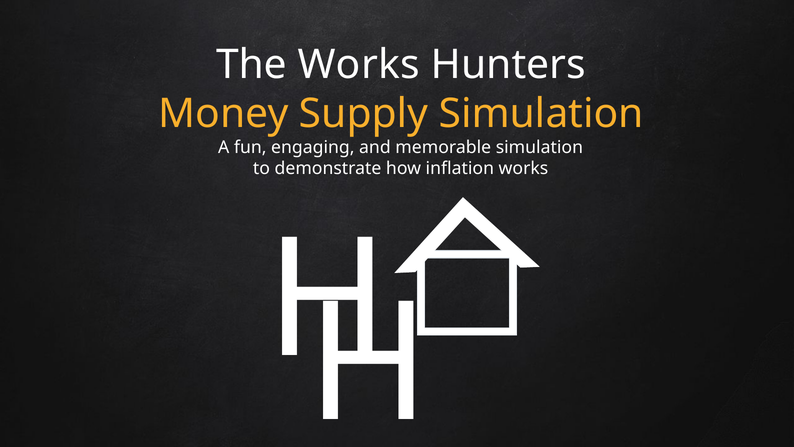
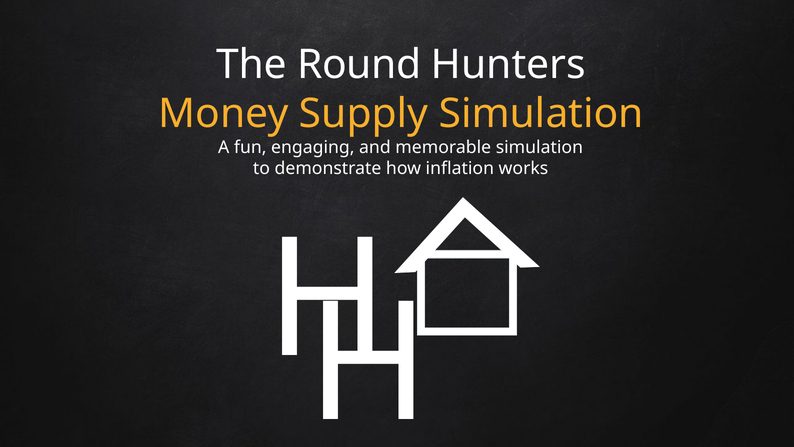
The Works: Works -> Round
